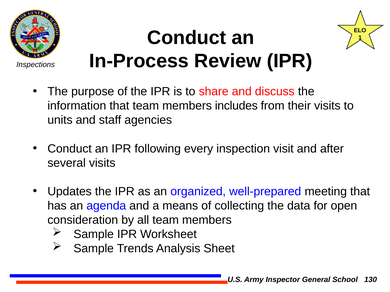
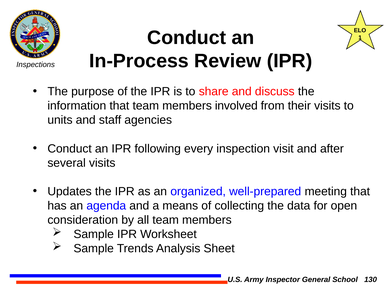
includes: includes -> involved
